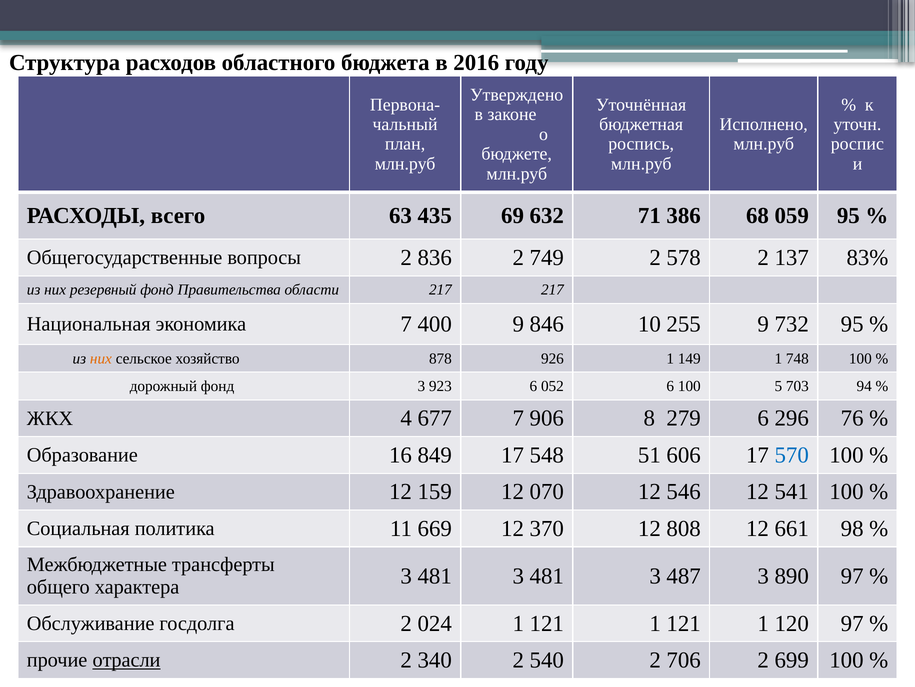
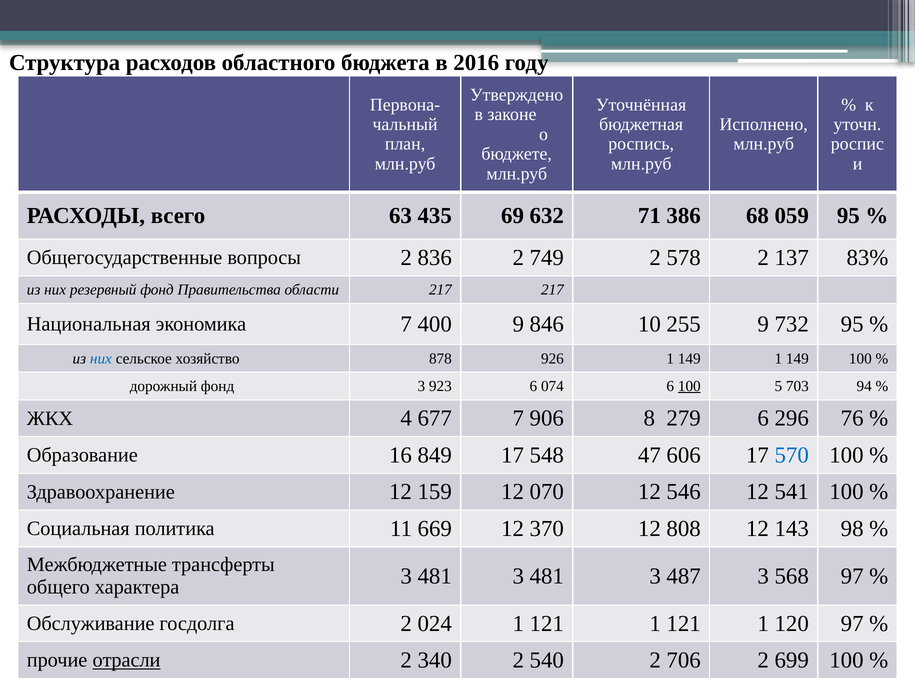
них at (101, 358) colour: orange -> blue
149 1 748: 748 -> 149
052: 052 -> 074
100 at (689, 386) underline: none -> present
51: 51 -> 47
661: 661 -> 143
890: 890 -> 568
